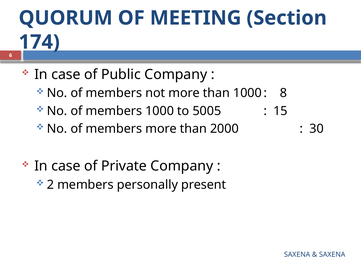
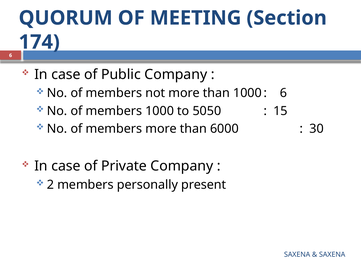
1000 8: 8 -> 6
5005: 5005 -> 5050
2000: 2000 -> 6000
